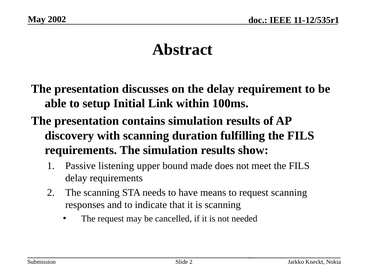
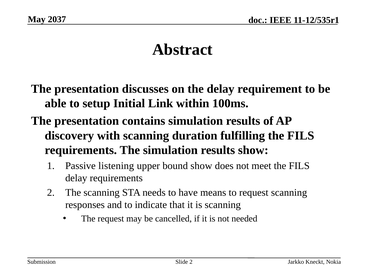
2002: 2002 -> 2037
bound made: made -> show
